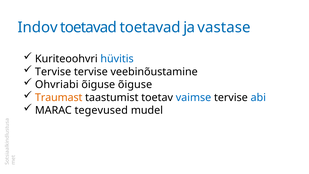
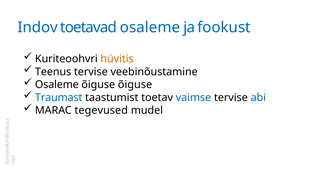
toetavad toetavad: toetavad -> osaleme
vastase: vastase -> fookust
hüvitis colour: blue -> orange
Tervise at (53, 72): Tervise -> Teenus
Ohvriabi at (57, 85): Ohvriabi -> Osaleme
Traumast colour: orange -> blue
